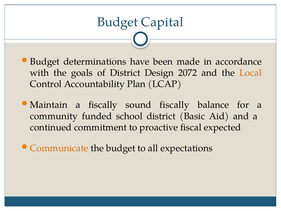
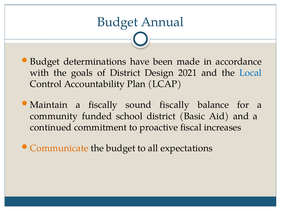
Capital: Capital -> Annual
2072: 2072 -> 2021
Local colour: orange -> blue
expected: expected -> increases
